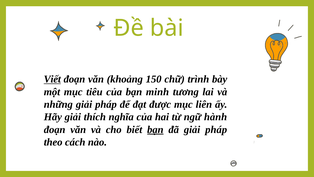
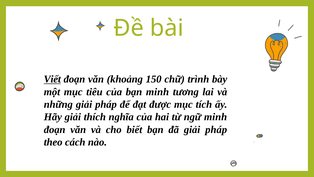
liên: liên -> tích
ngữ hành: hành -> minh
bạn at (155, 129) underline: present -> none
